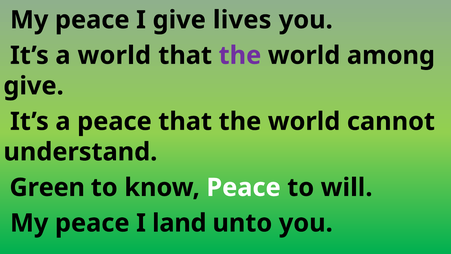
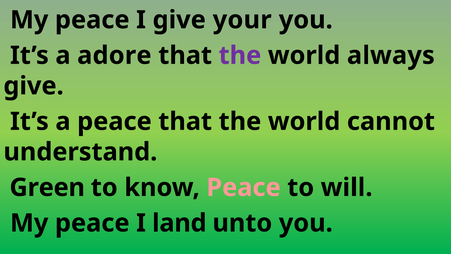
lives: lives -> your
a world: world -> adore
among: among -> always
Peace at (244, 187) colour: white -> pink
